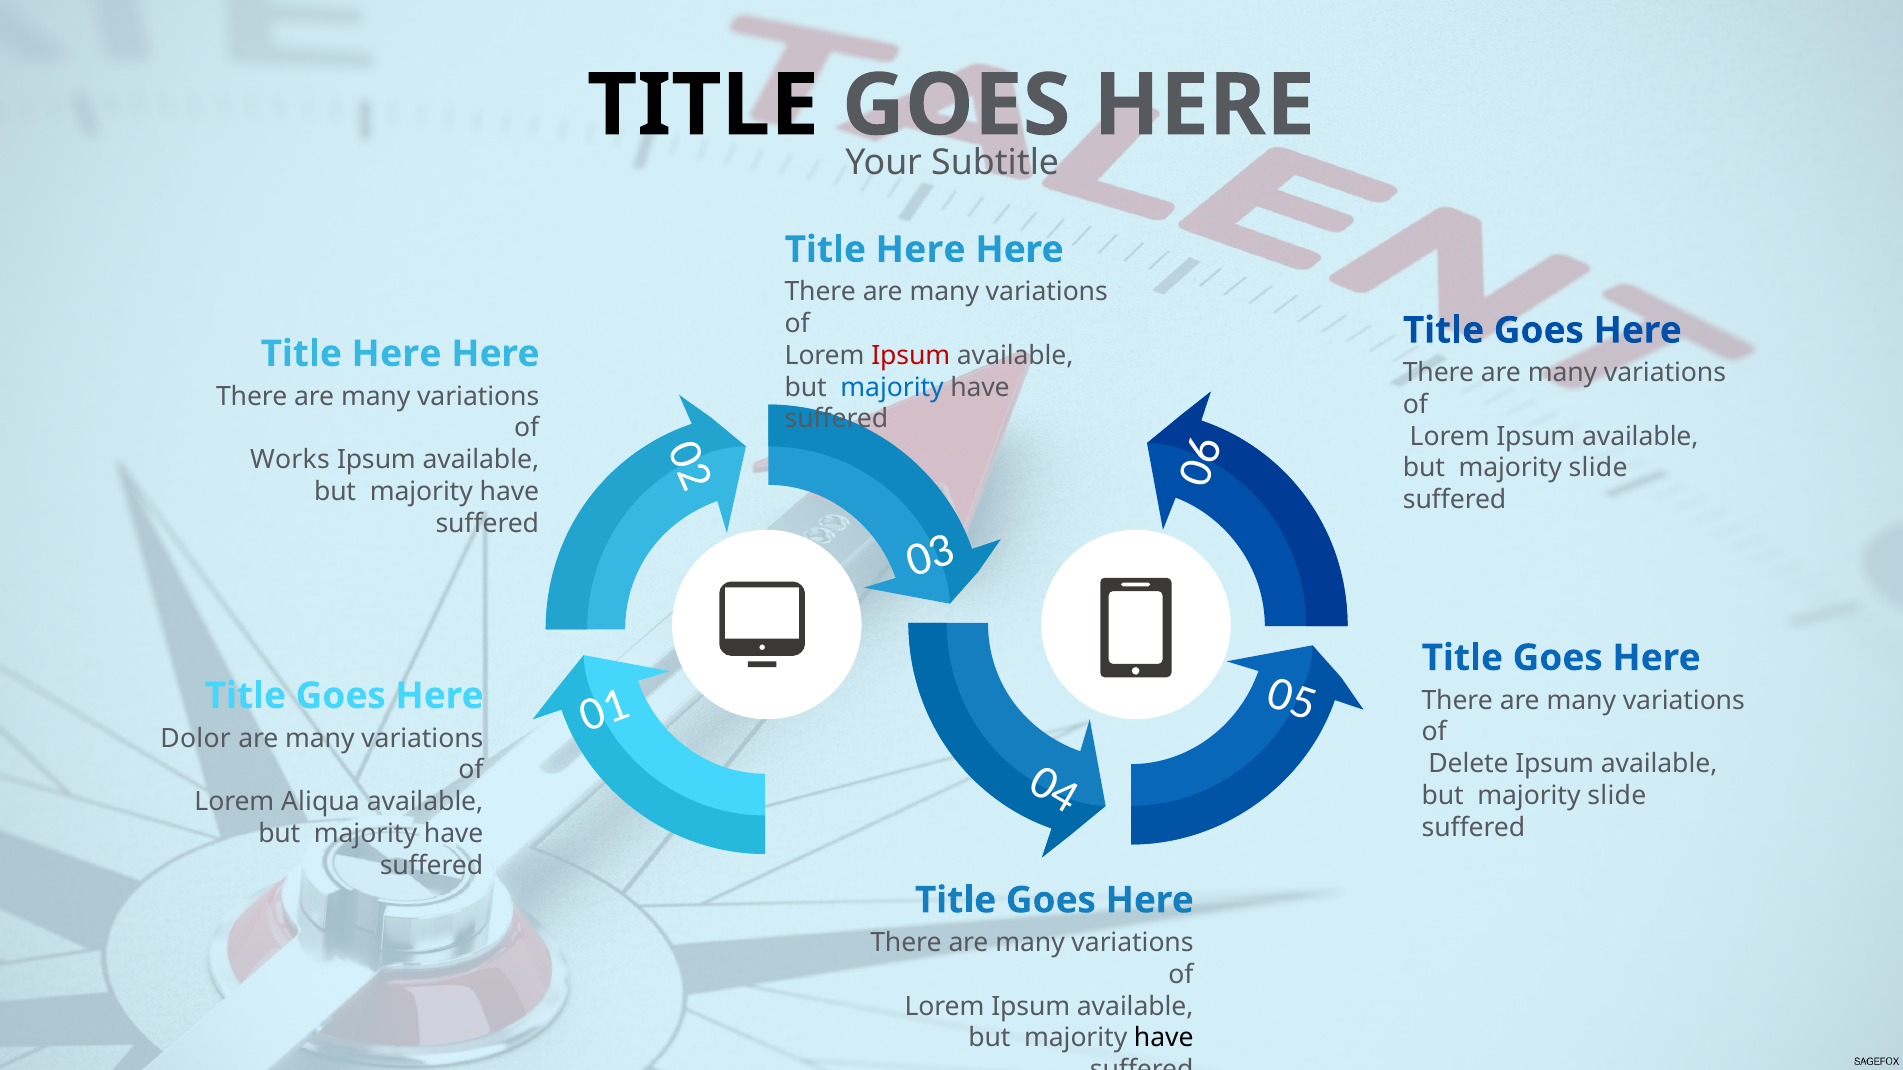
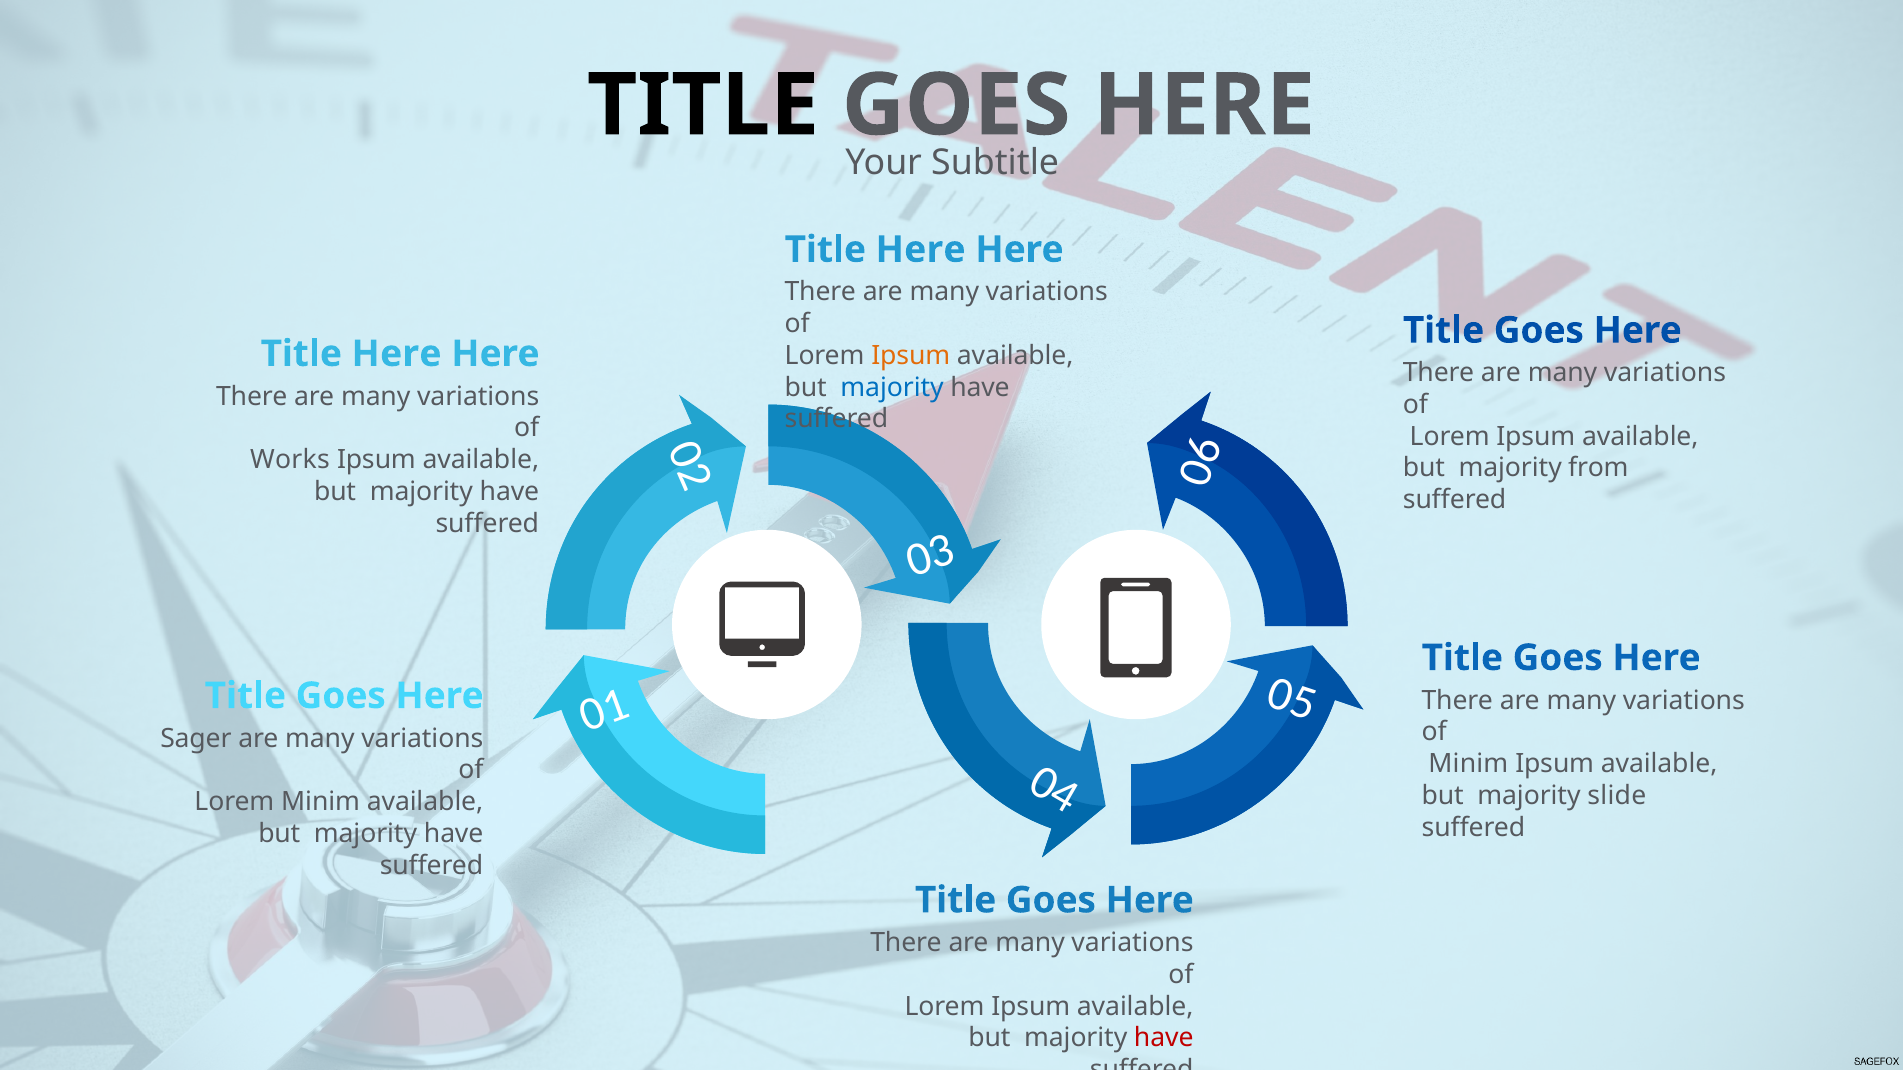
Ipsum at (911, 356) colour: red -> orange
slide at (1598, 468): slide -> from
Dolor: Dolor -> Sager
Delete at (1469, 764): Delete -> Minim
Lorem Aliqua: Aliqua -> Minim
have at (1164, 1038) colour: black -> red
